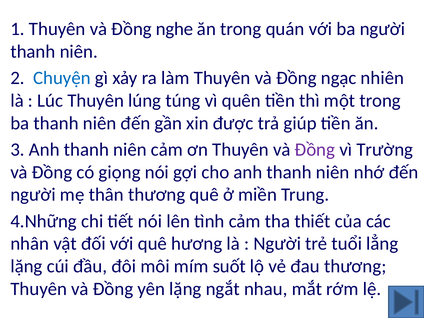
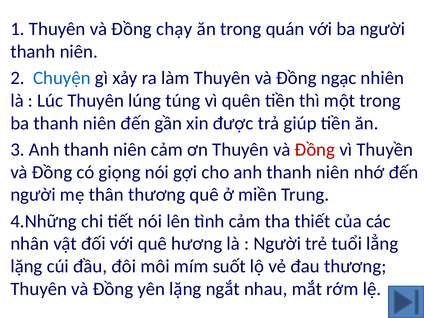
nghe: nghe -> chạy
Đồng at (315, 150) colour: purple -> red
Trường: Trường -> Thuyền
